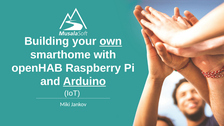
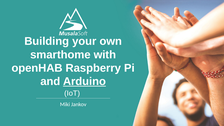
own underline: present -> none
